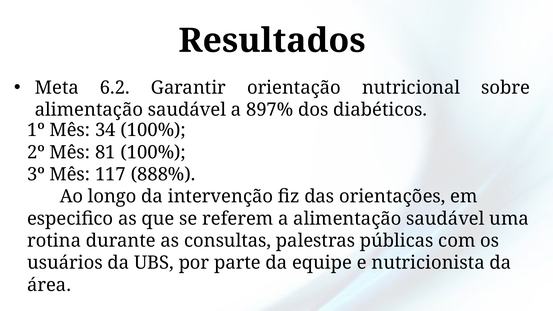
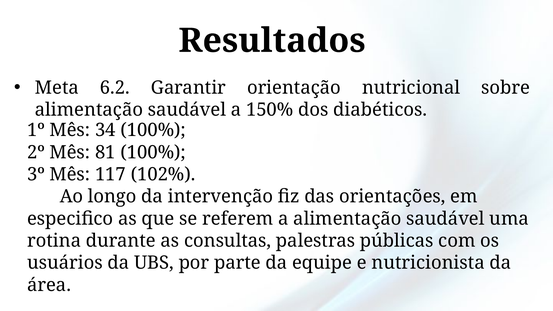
897%: 897% -> 150%
888%: 888% -> 102%
